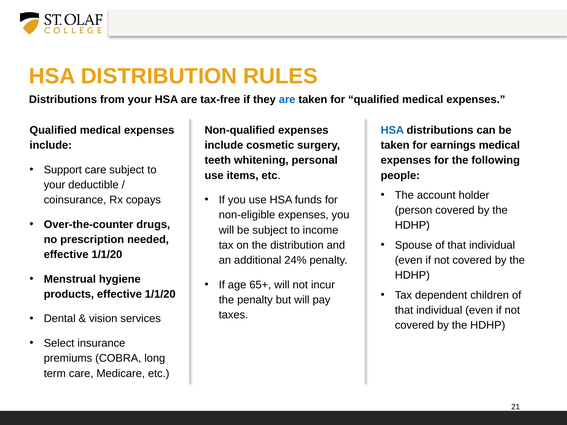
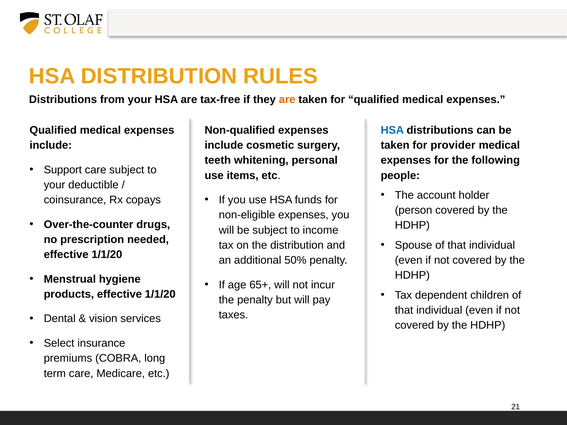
are at (287, 100) colour: blue -> orange
earnings: earnings -> provider
24%: 24% -> 50%
